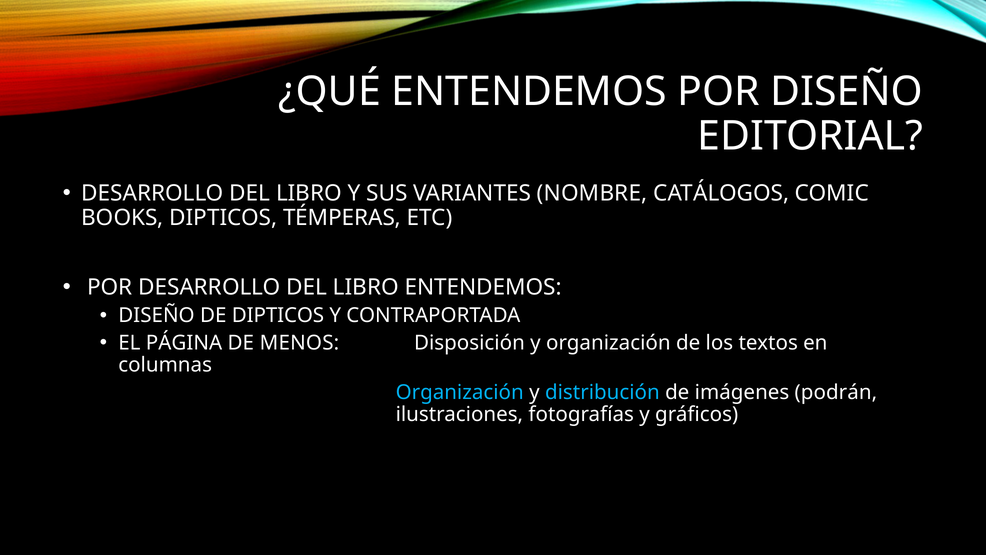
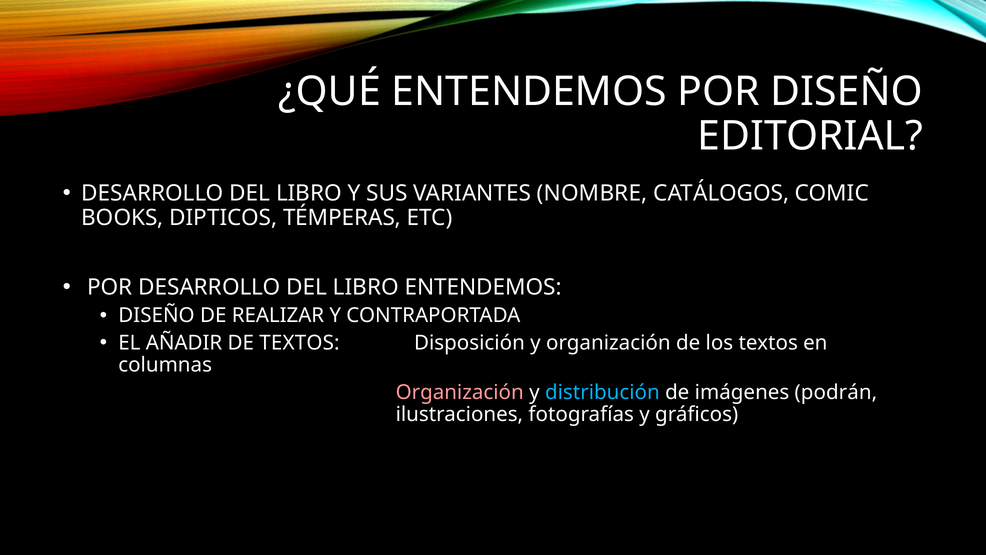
DE DIPTICOS: DIPTICOS -> REALIZAR
PÁGINA: PÁGINA -> AÑADIR
DE MENOS: MENOS -> TEXTOS
Organización at (460, 392) colour: light blue -> pink
